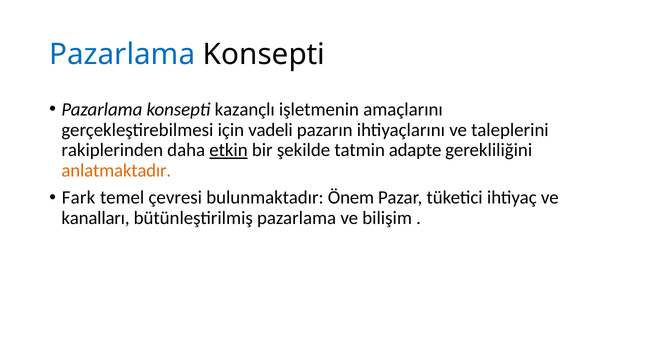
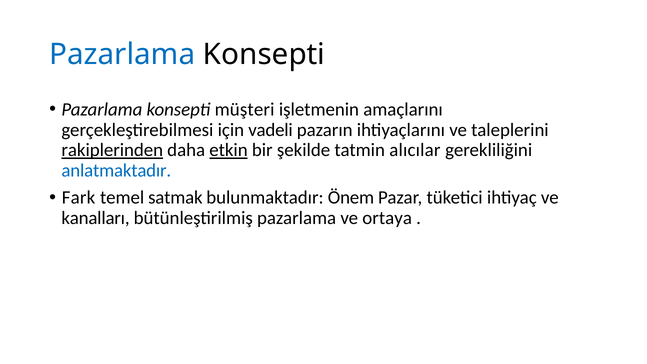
kazançlı: kazançlı -> müşteri
rakiplerinden underline: none -> present
adapte: adapte -> alıcılar
anlatmaktadır colour: orange -> blue
çevresi: çevresi -> satmak
bilişim: bilişim -> ortaya
